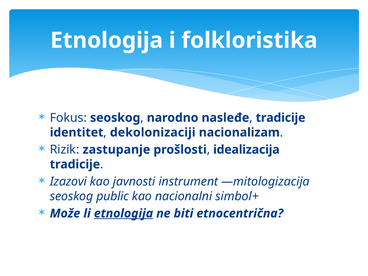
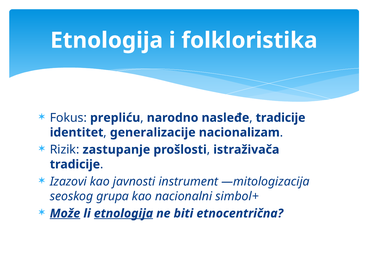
Fokus seoskog: seoskog -> prepliću
dekolonizaciji: dekolonizaciji -> generalizacije
idealizacija: idealizacija -> istraživača
public: public -> grupa
Može underline: none -> present
